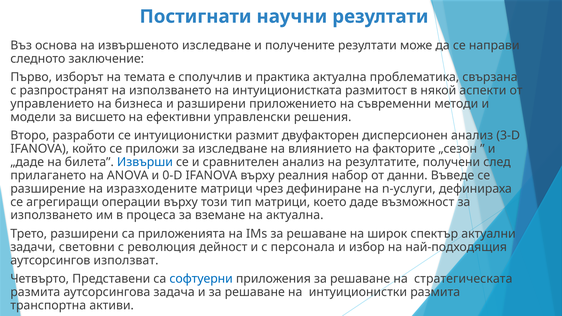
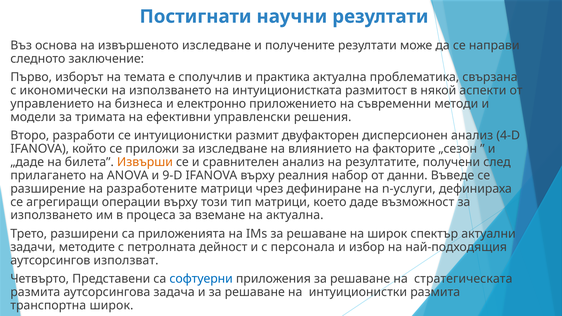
разпространят: разпространят -> икономически
и разширени: разширени -> електронно
висшето: висшето -> тримата
3-D: 3-D -> 4-D
Извърши colour: blue -> orange
0-D: 0-D -> 9-D
изразходените: изразходените -> разработените
световни: световни -> методите
революция: революция -> петролната
транспортна активи: активи -> широк
